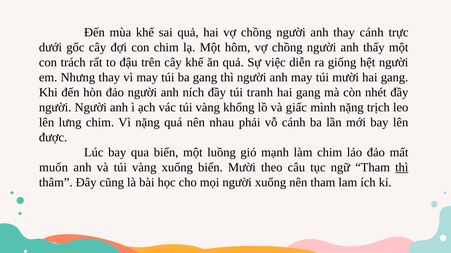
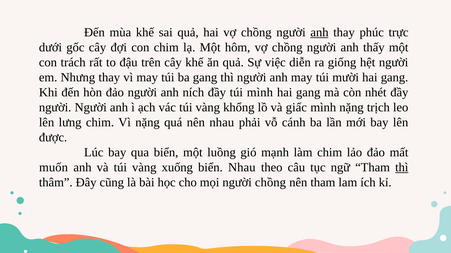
anh at (319, 33) underline: none -> present
thay cánh: cánh -> phúc
túi tranh: tranh -> mình
biển Mười: Mười -> Nhau
người xuống: xuống -> chồng
